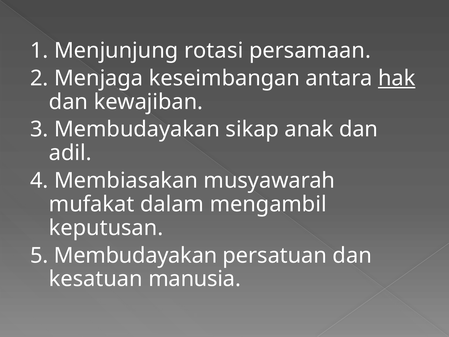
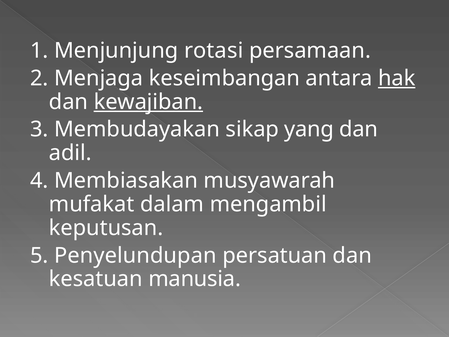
kewajiban underline: none -> present
anak: anak -> yang
5 Membudayakan: Membudayakan -> Penyelundupan
